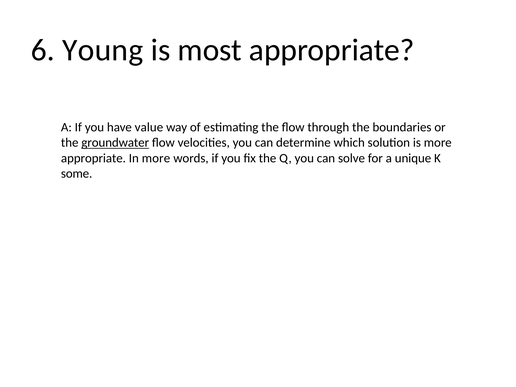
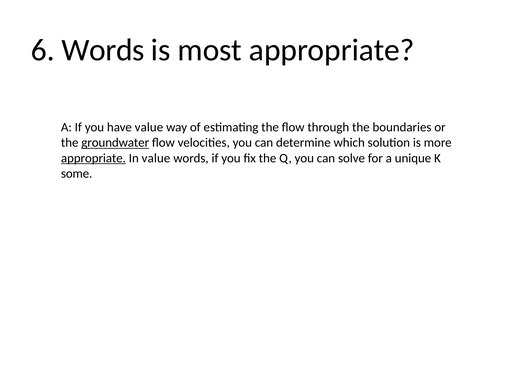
6 Young: Young -> Words
appropriate at (93, 158) underline: none -> present
In more: more -> value
